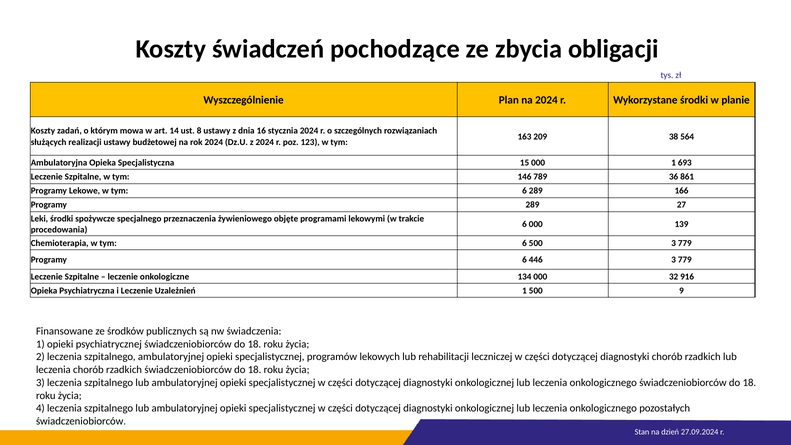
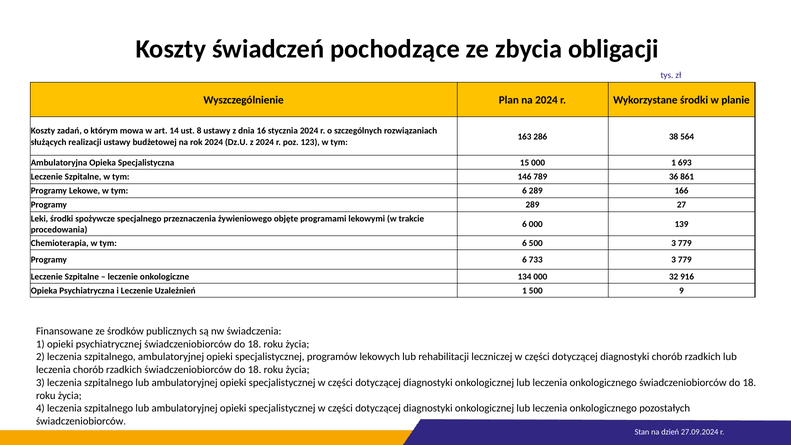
209: 209 -> 286
446: 446 -> 733
